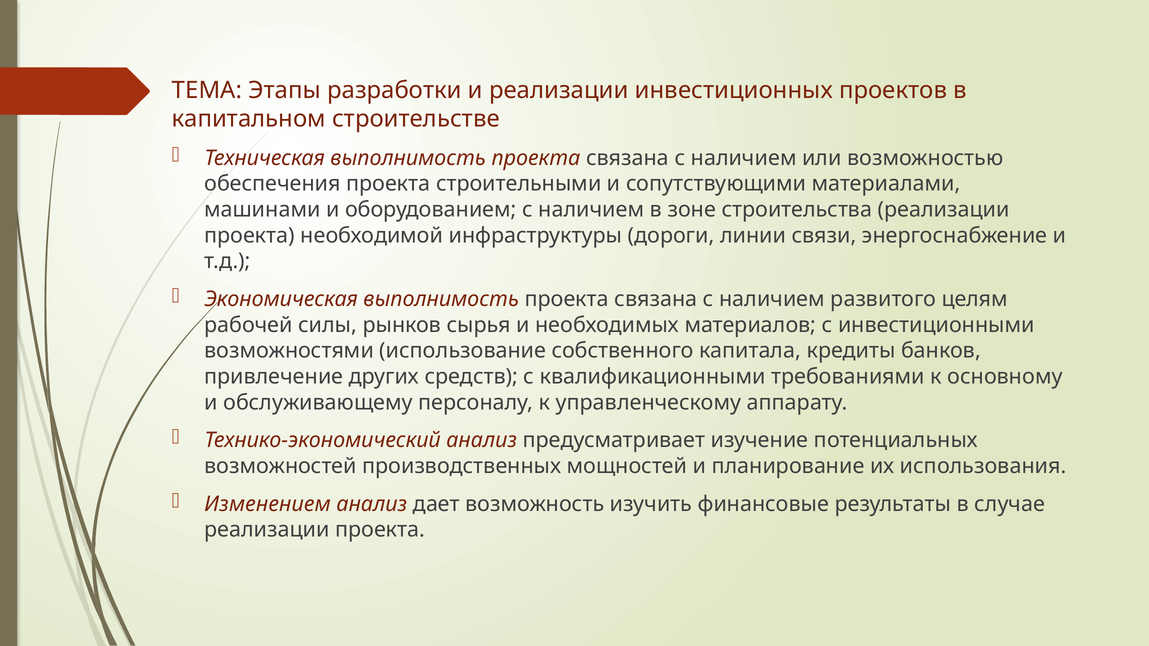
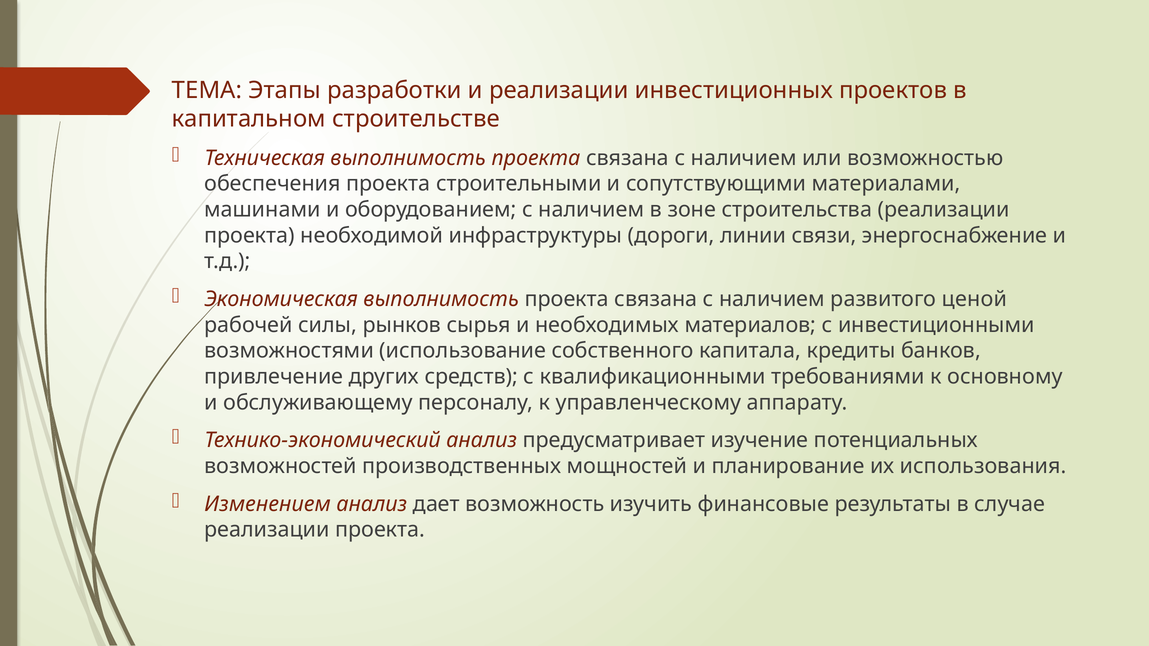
целям: целям -> ценой
